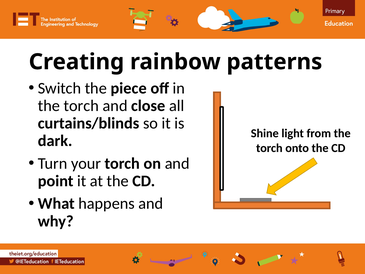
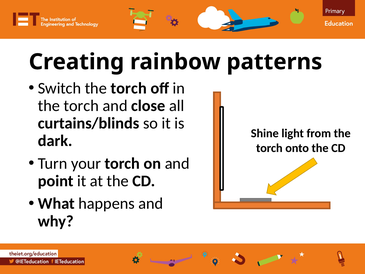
Switch the piece: piece -> torch
